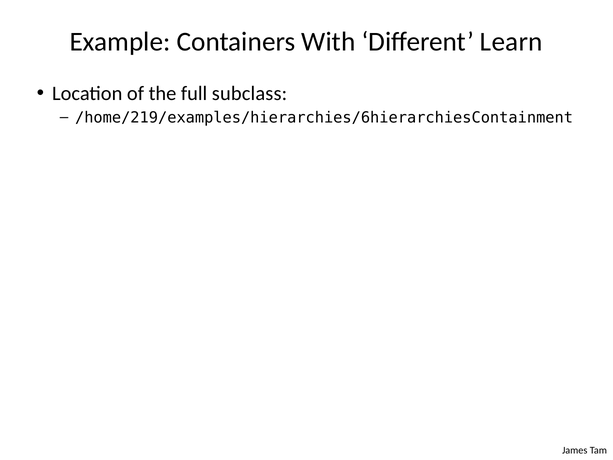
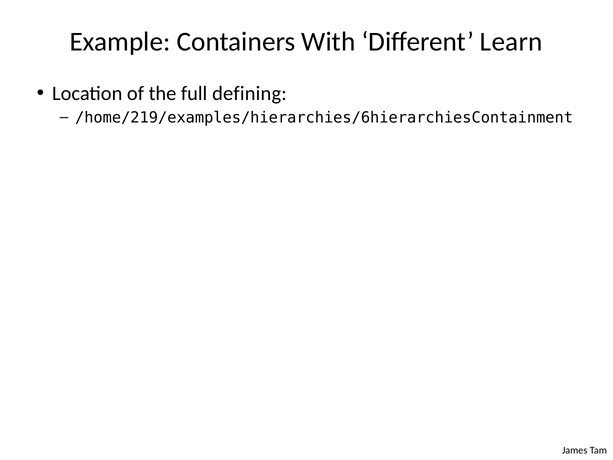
subclass: subclass -> defining
